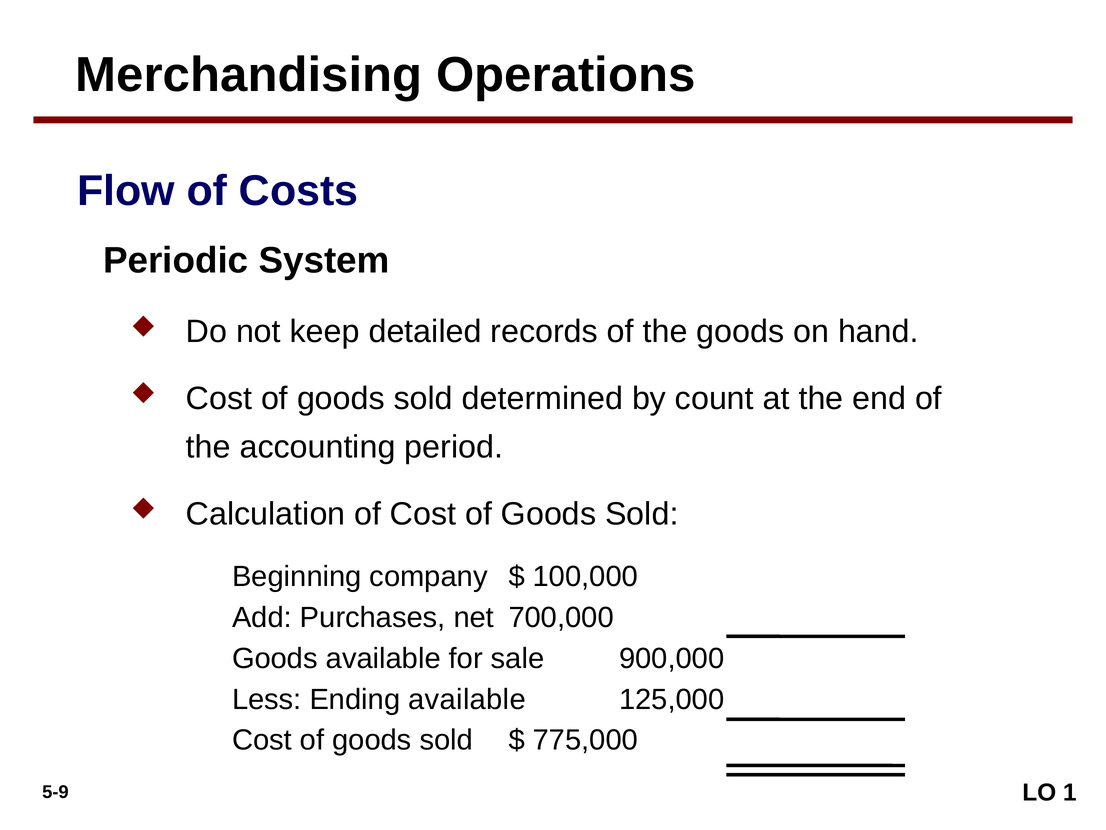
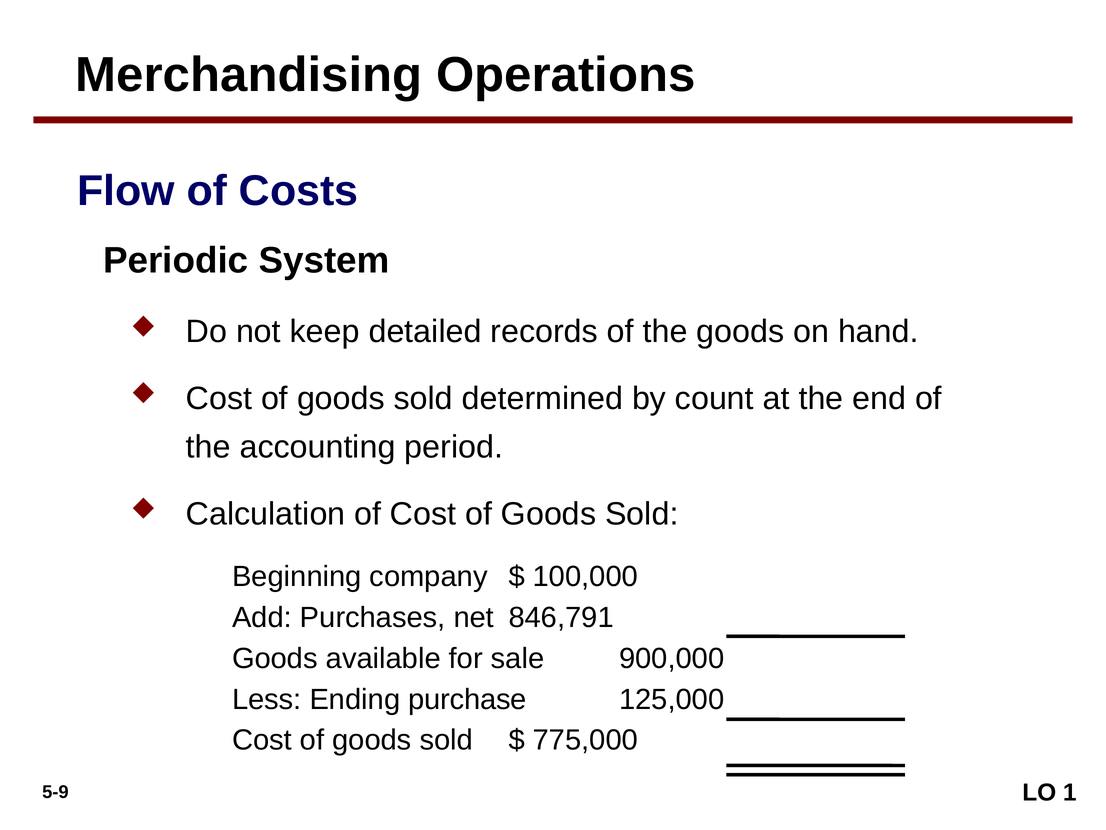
700,000: 700,000 -> 846,791
Ending available: available -> purchase
